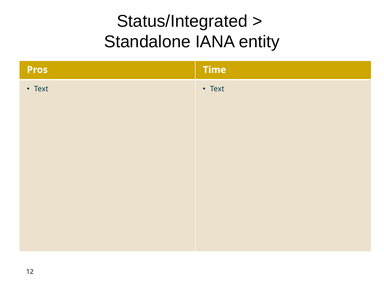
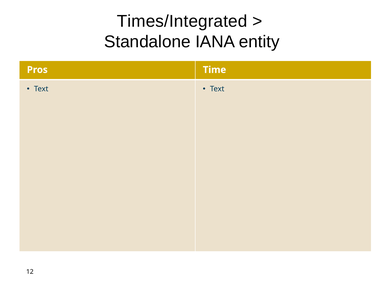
Status/Integrated: Status/Integrated -> Times/Integrated
